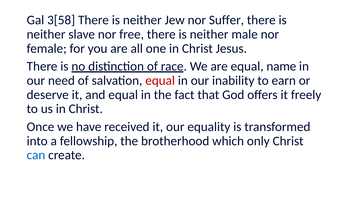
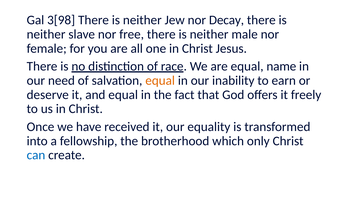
3[58: 3[58 -> 3[98
Suffer: Suffer -> Decay
equal at (160, 80) colour: red -> orange
